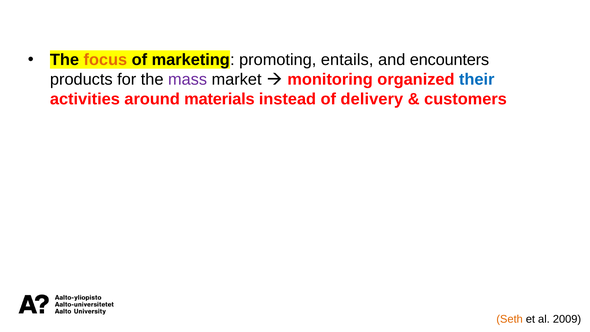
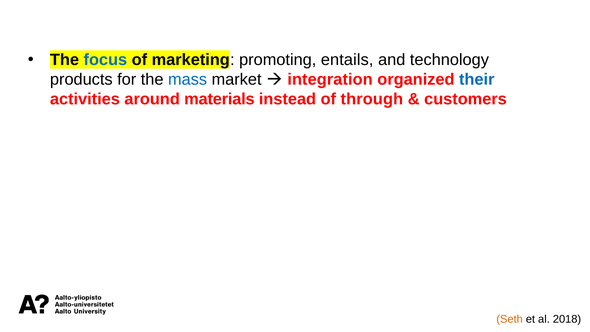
focus colour: orange -> blue
encounters: encounters -> technology
mass colour: purple -> blue
monitoring: monitoring -> integration
delivery: delivery -> through
2009: 2009 -> 2018
